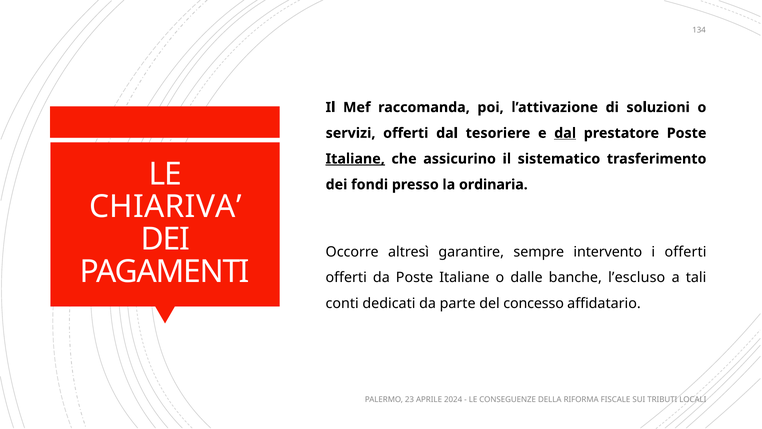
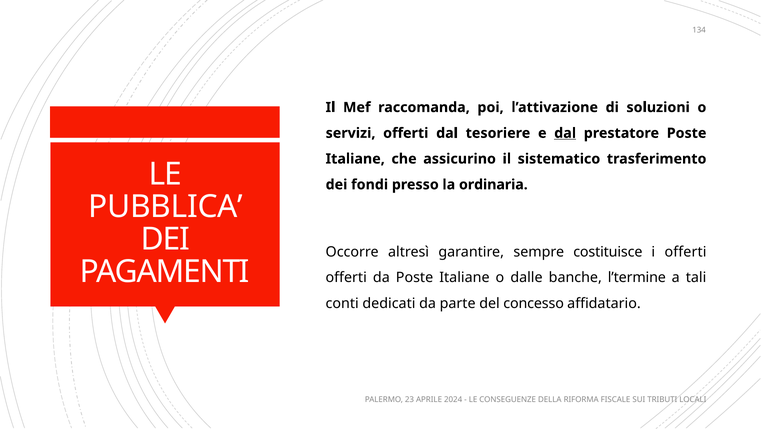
Italiane at (355, 159) underline: present -> none
CHIARIVA: CHIARIVA -> PUBBLICA
intervento: intervento -> costituisce
l’escluso: l’escluso -> l’termine
